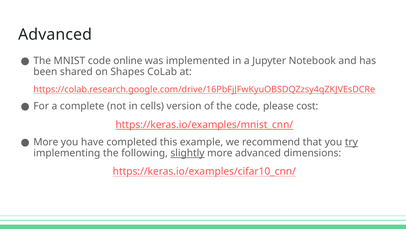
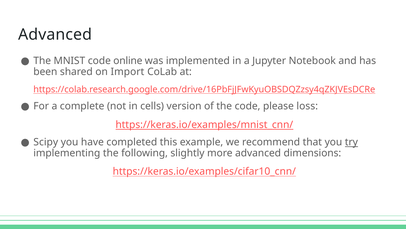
Shapes: Shapes -> Import
cost: cost -> loss
More at (46, 142): More -> Scipy
slightly underline: present -> none
